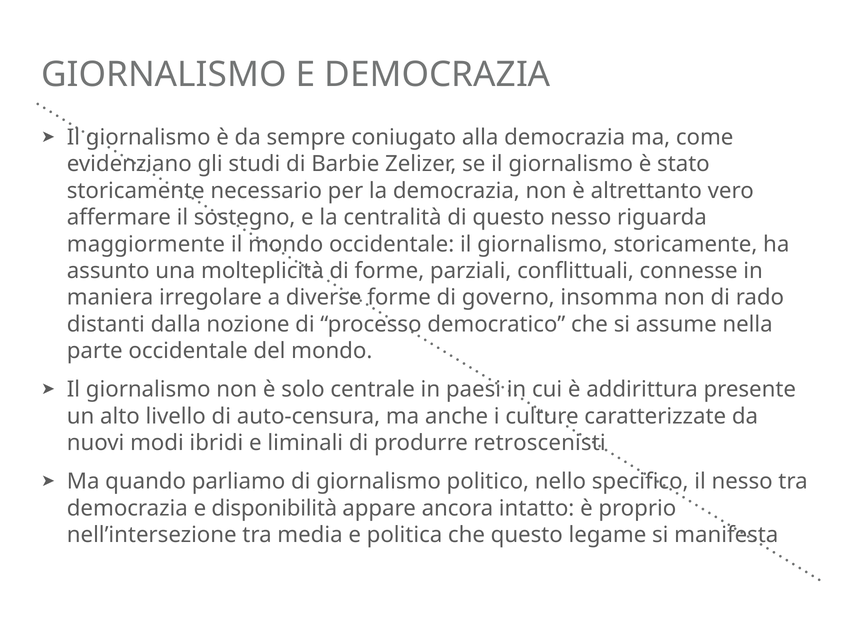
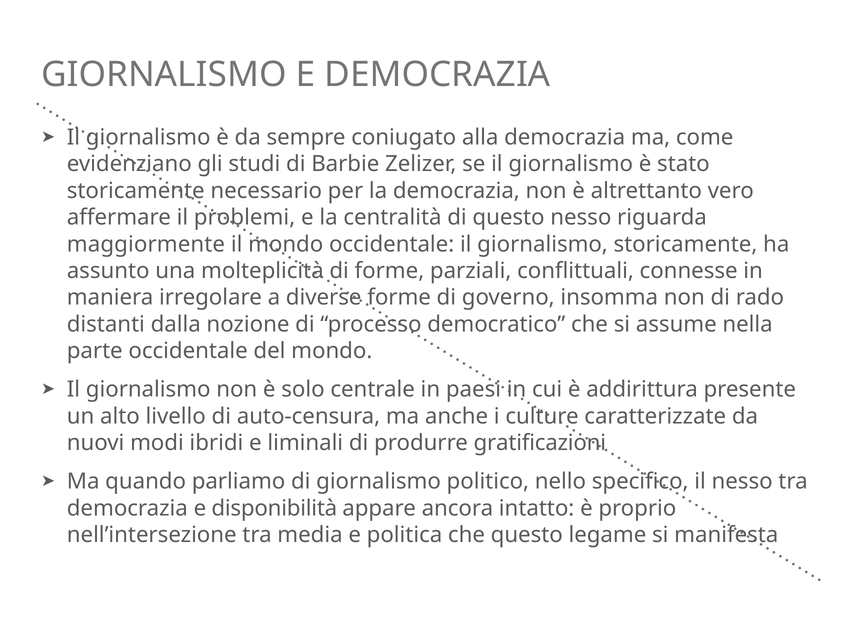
sostegno: sostegno -> problemi
retroscenisti: retroscenisti -> gratificazioni
